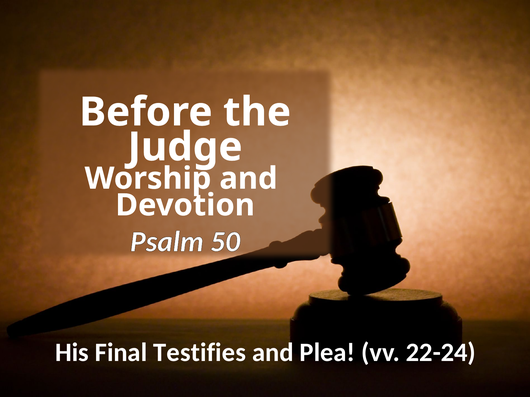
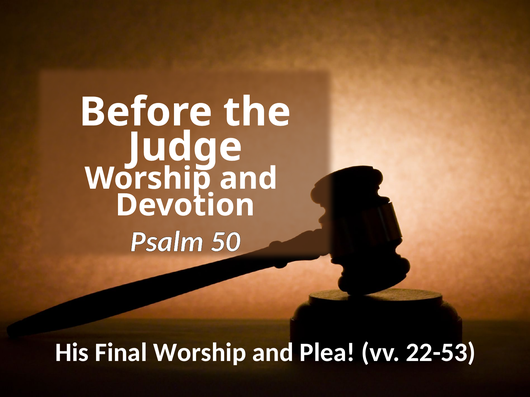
Final Testifies: Testifies -> Worship
22-24: 22-24 -> 22-53
